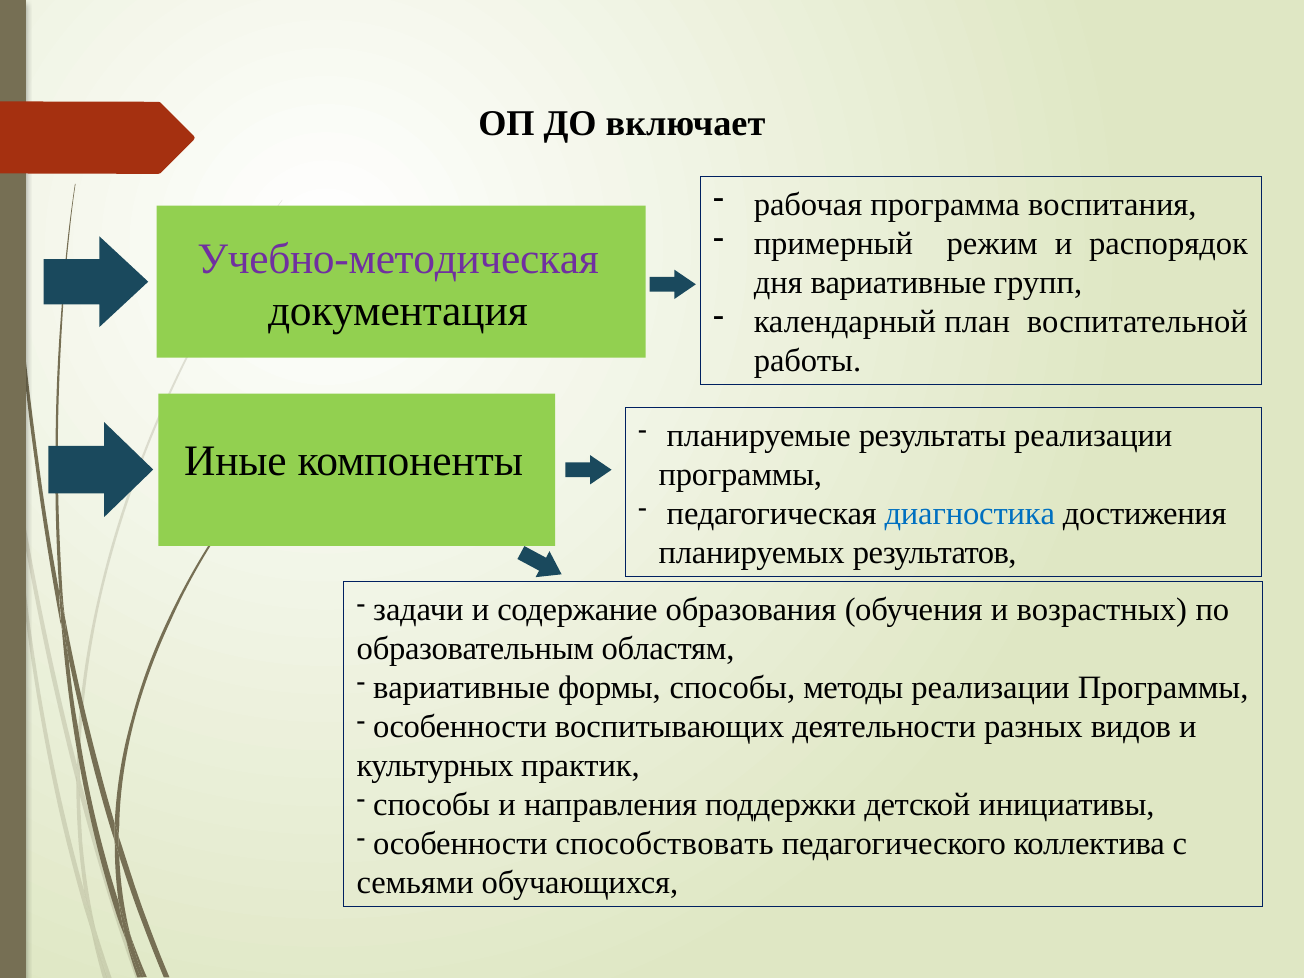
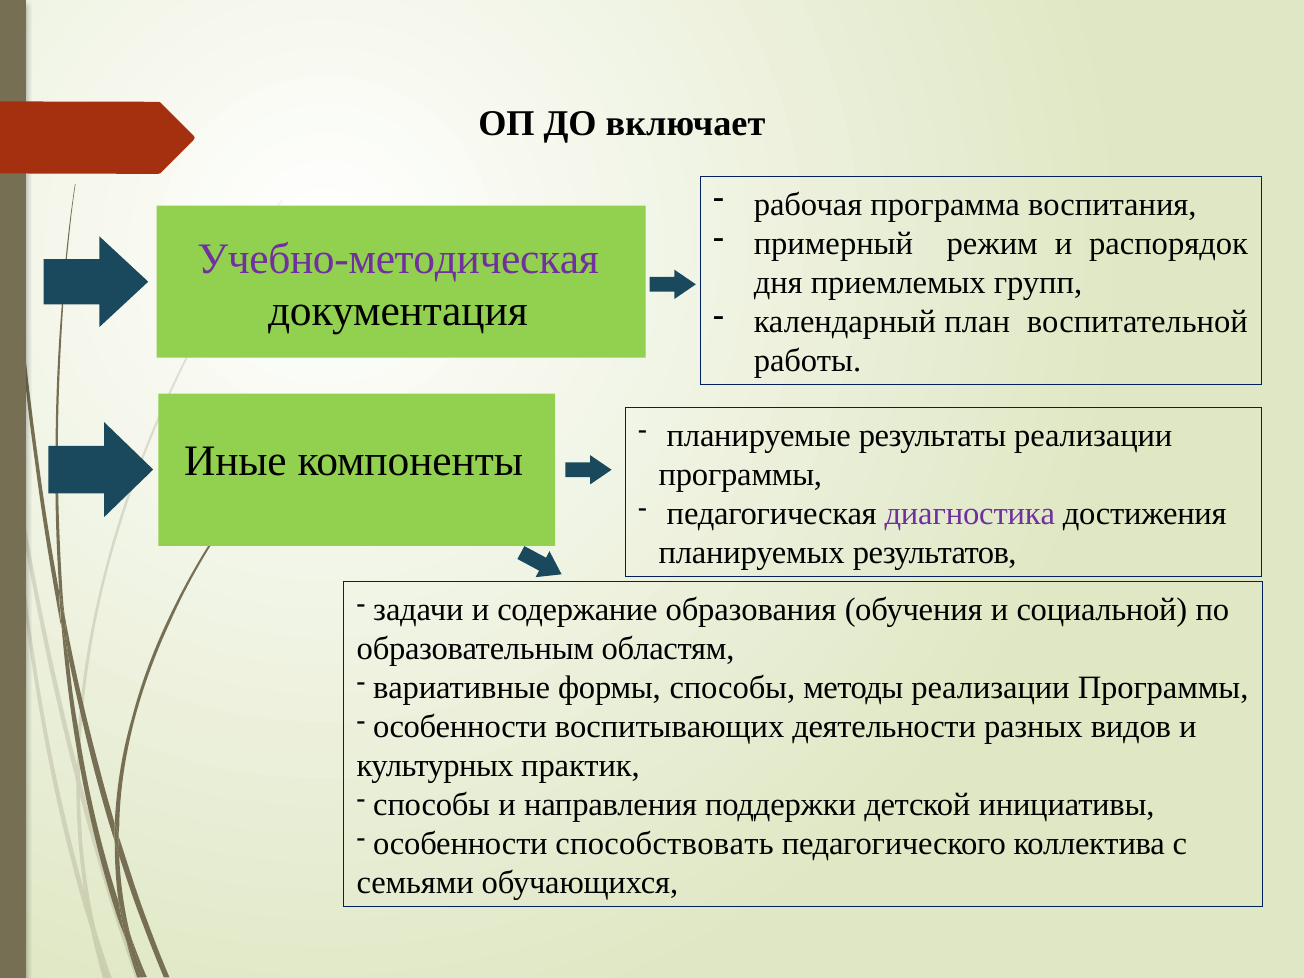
дня вариативные: вариативные -> приемлемых
диагностика colour: blue -> purple
возрастных: возрастных -> социальной
